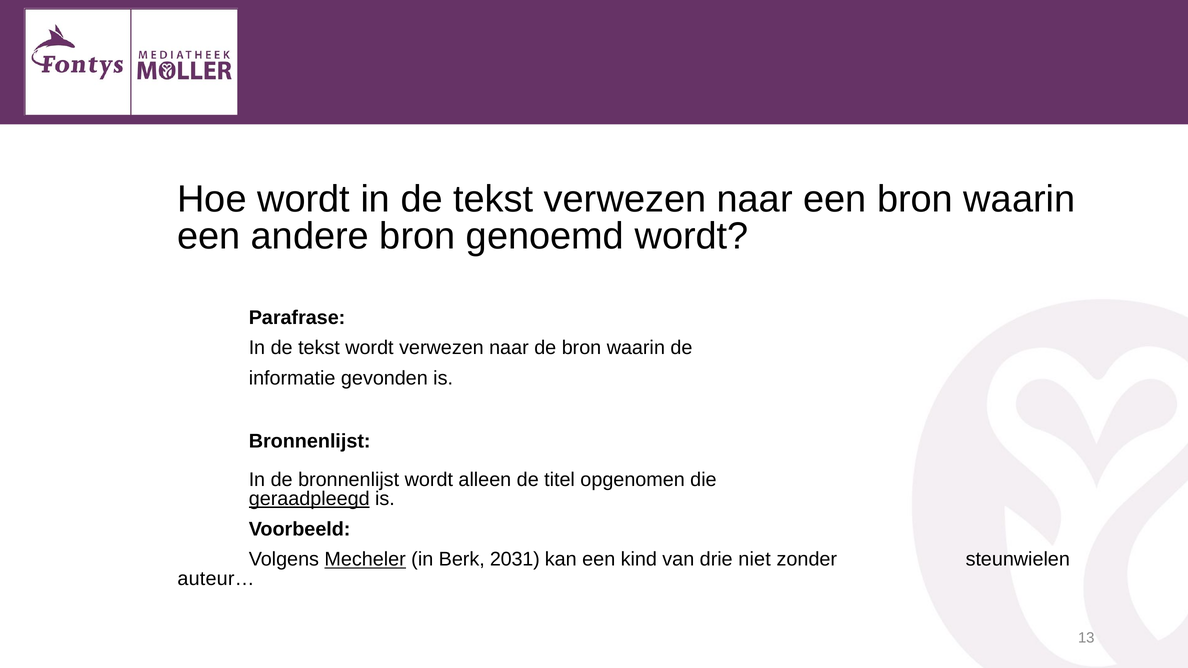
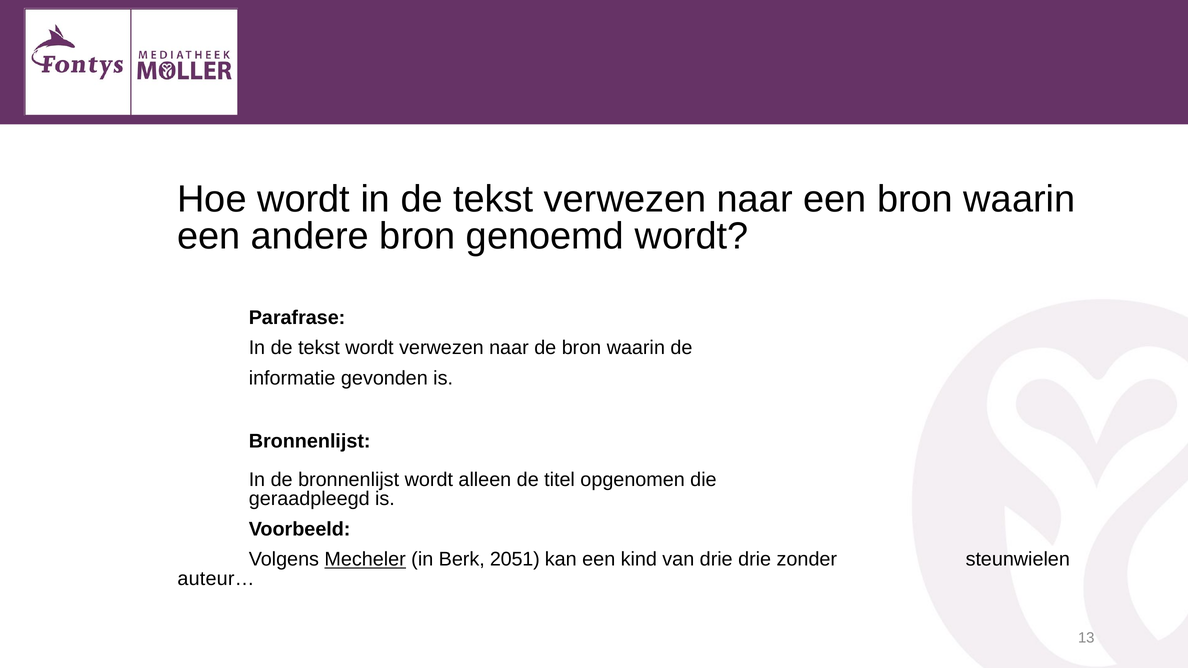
geraadpleegd underline: present -> none
2031: 2031 -> 2051
drie niet: niet -> drie
